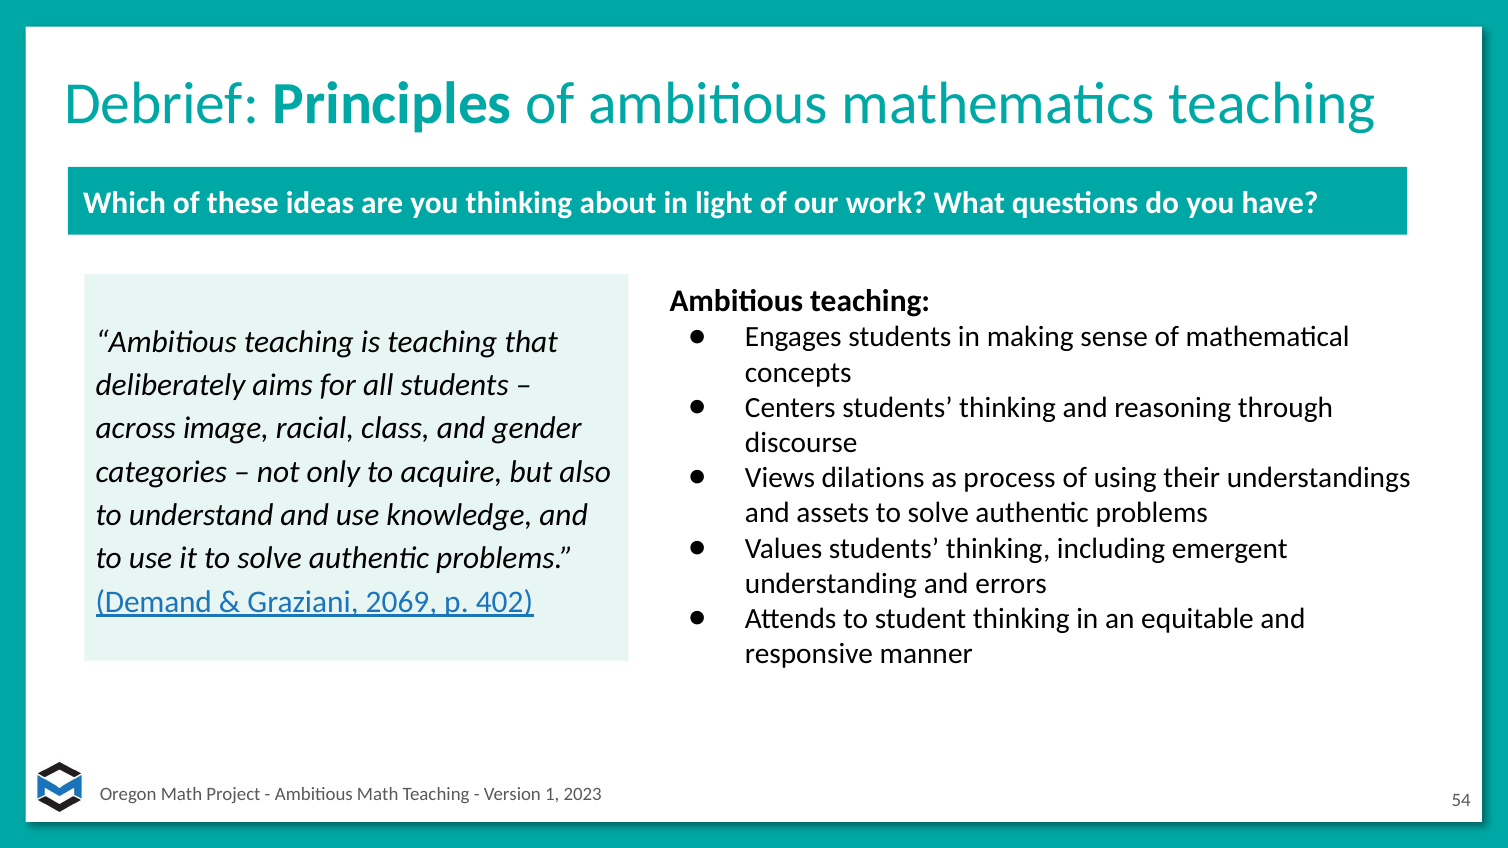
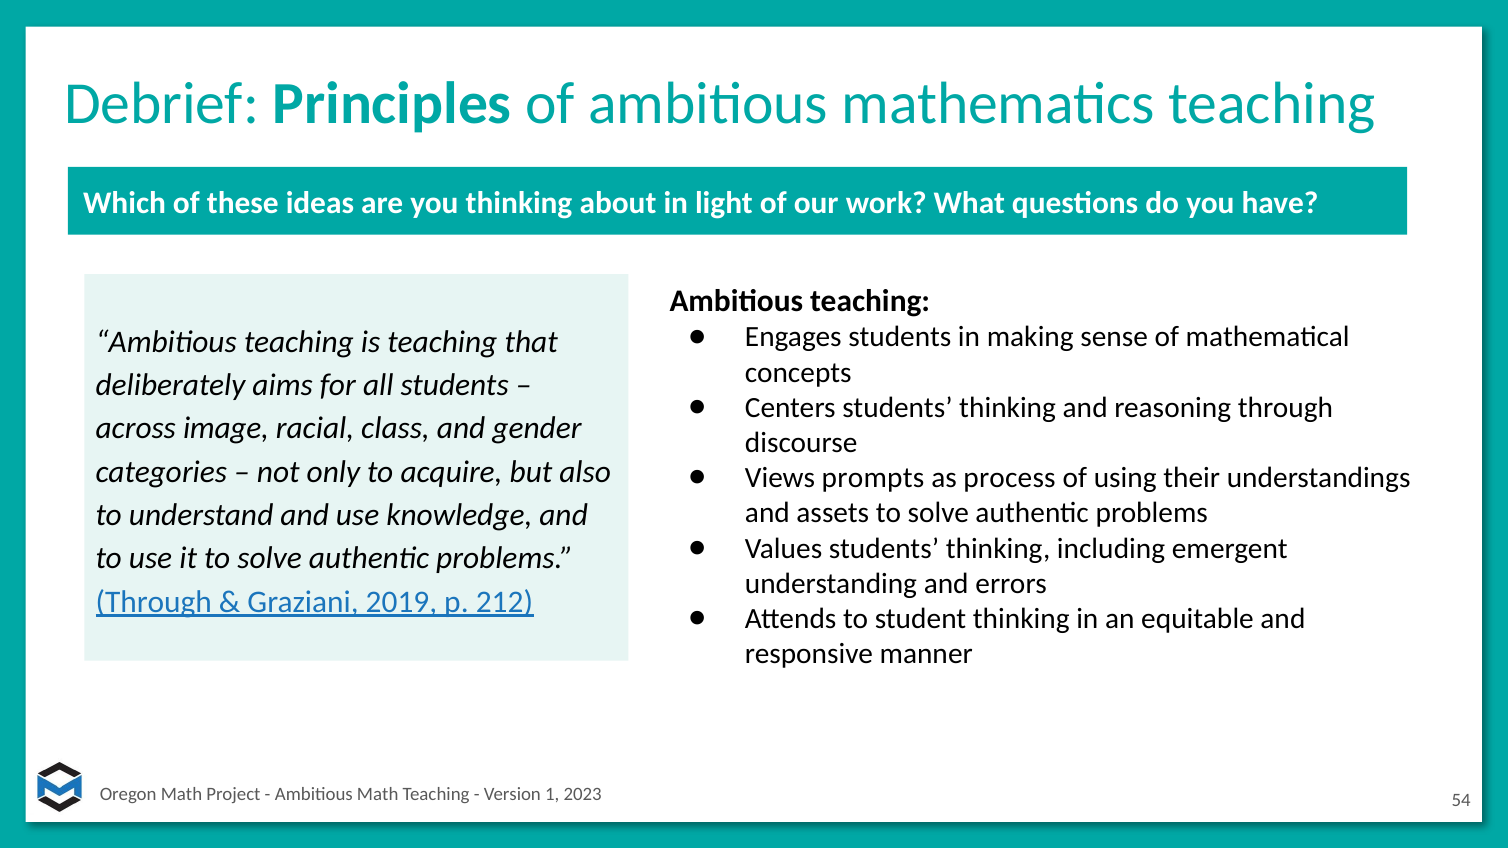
dilations: dilations -> prompts
Demand at (154, 602): Demand -> Through
2069: 2069 -> 2019
402: 402 -> 212
